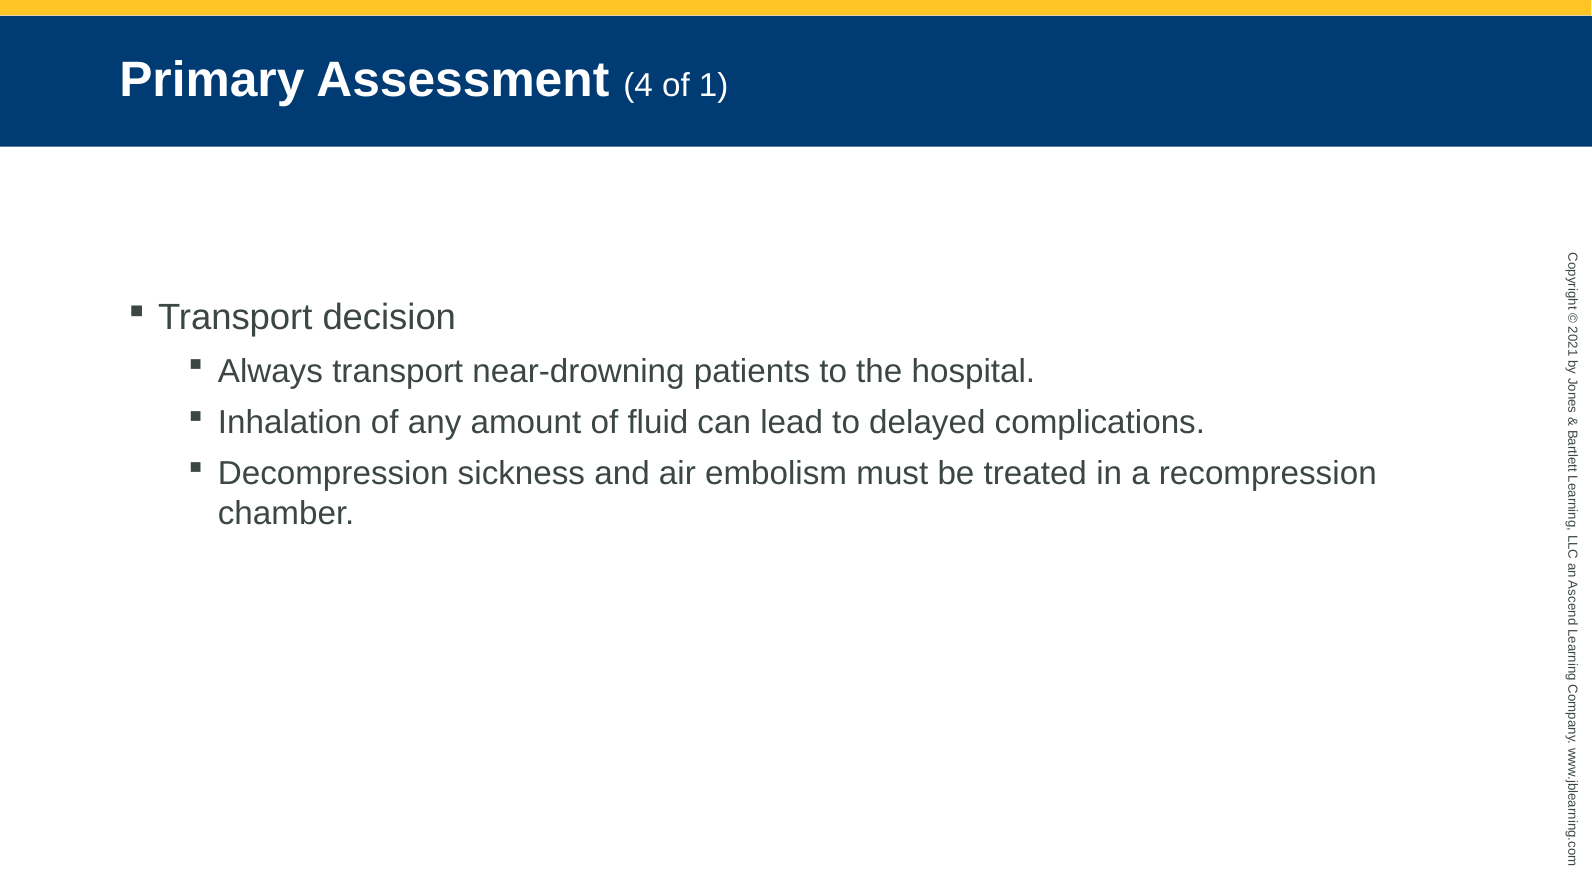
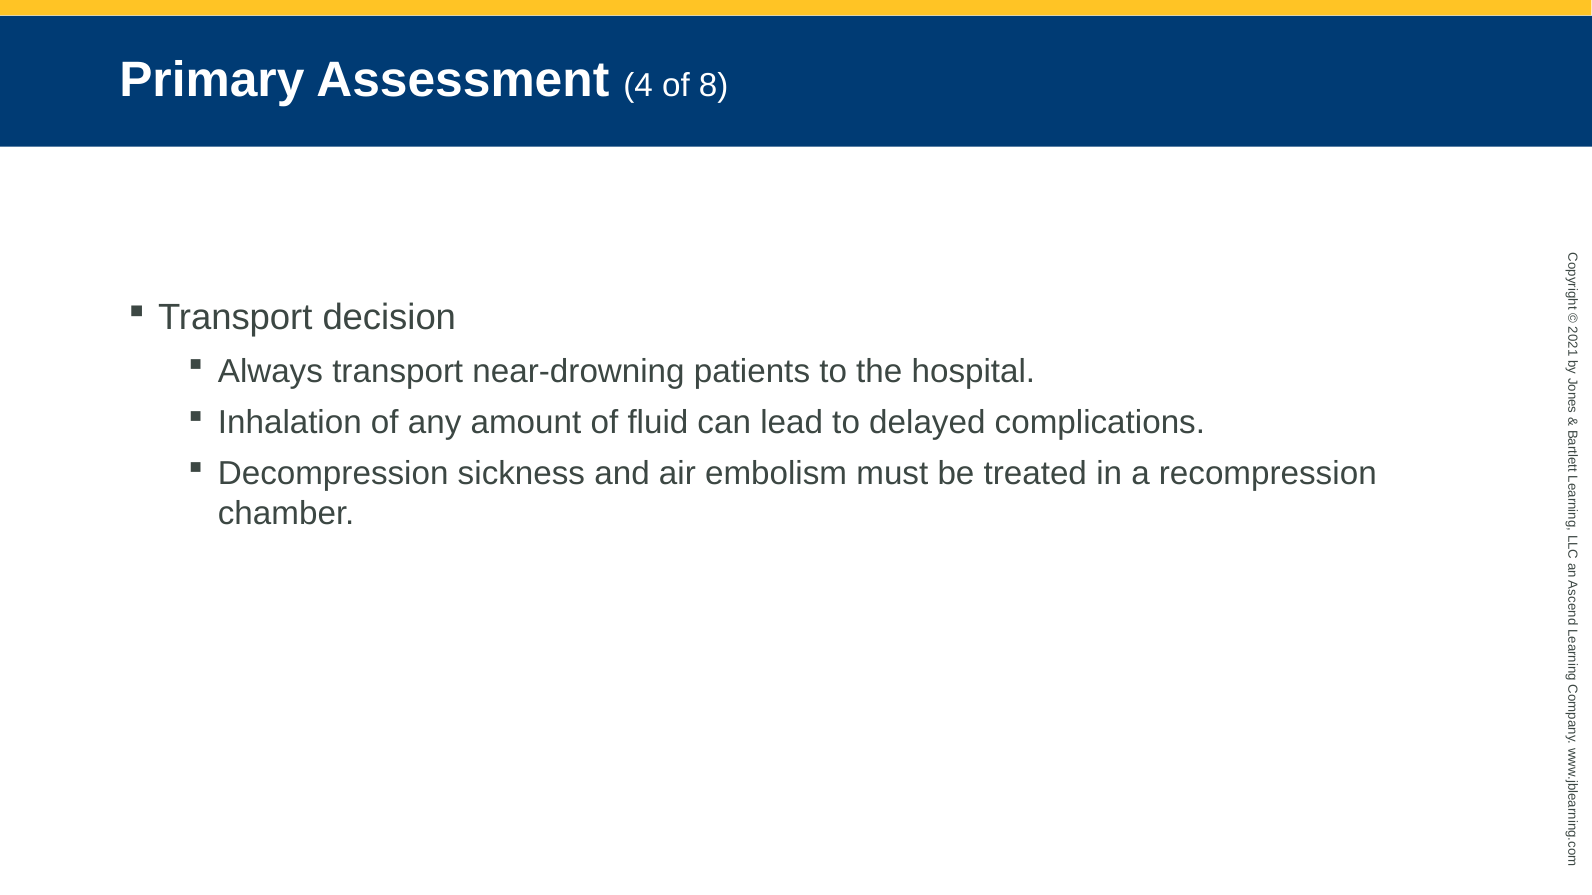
of 1: 1 -> 8
